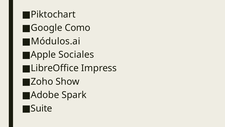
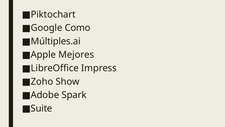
Módulos.ai: Módulos.ai -> Múltiples.ai
Sociales: Sociales -> Mejores
